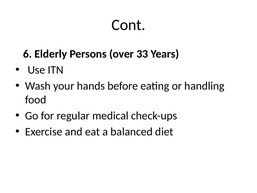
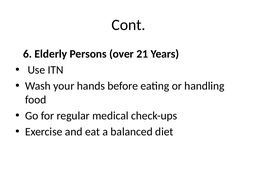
33: 33 -> 21
